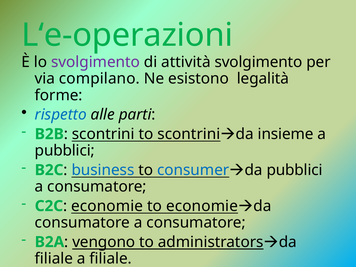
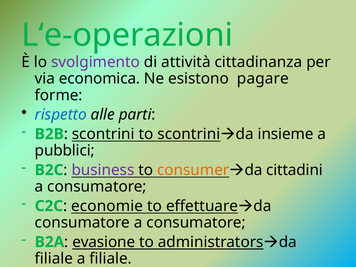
attività svolgimento: svolgimento -> cittadinanza
compilano: compilano -> economica
legalità: legalità -> pagare
business colour: blue -> purple
consumer colour: blue -> orange
pubblici at (295, 170): pubblici -> cittadini
to economie: economie -> effettuare
vengono: vengono -> evasione
